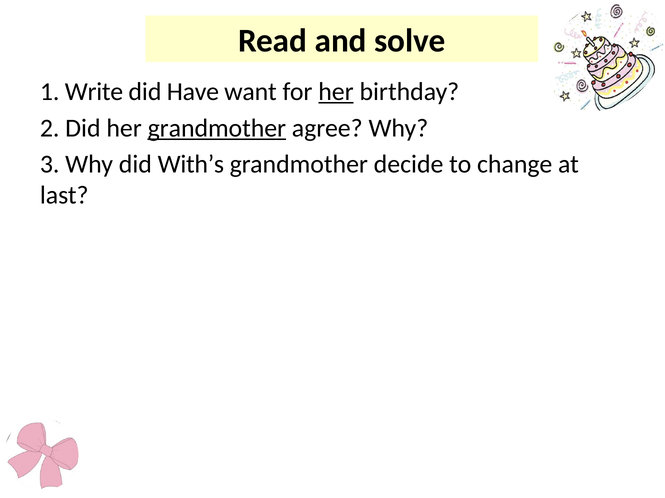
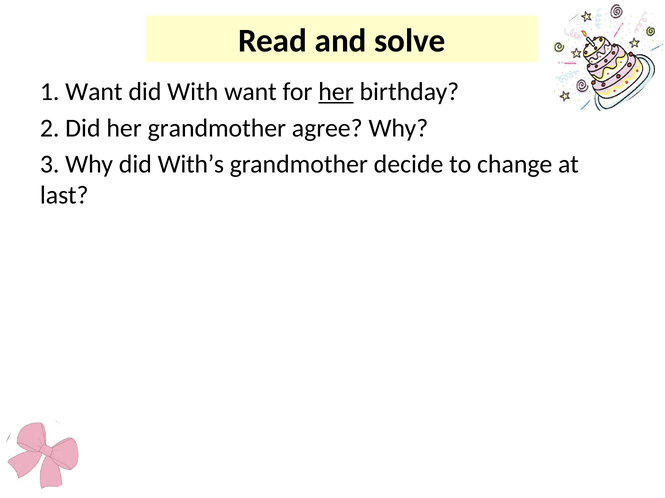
1 Write: Write -> Want
Have: Have -> With
grandmother at (217, 128) underline: present -> none
